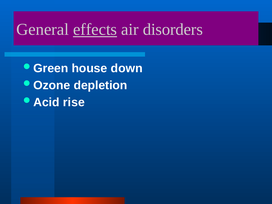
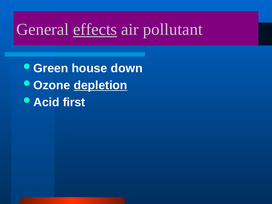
disorders: disorders -> pollutant
depletion underline: none -> present
rise: rise -> first
